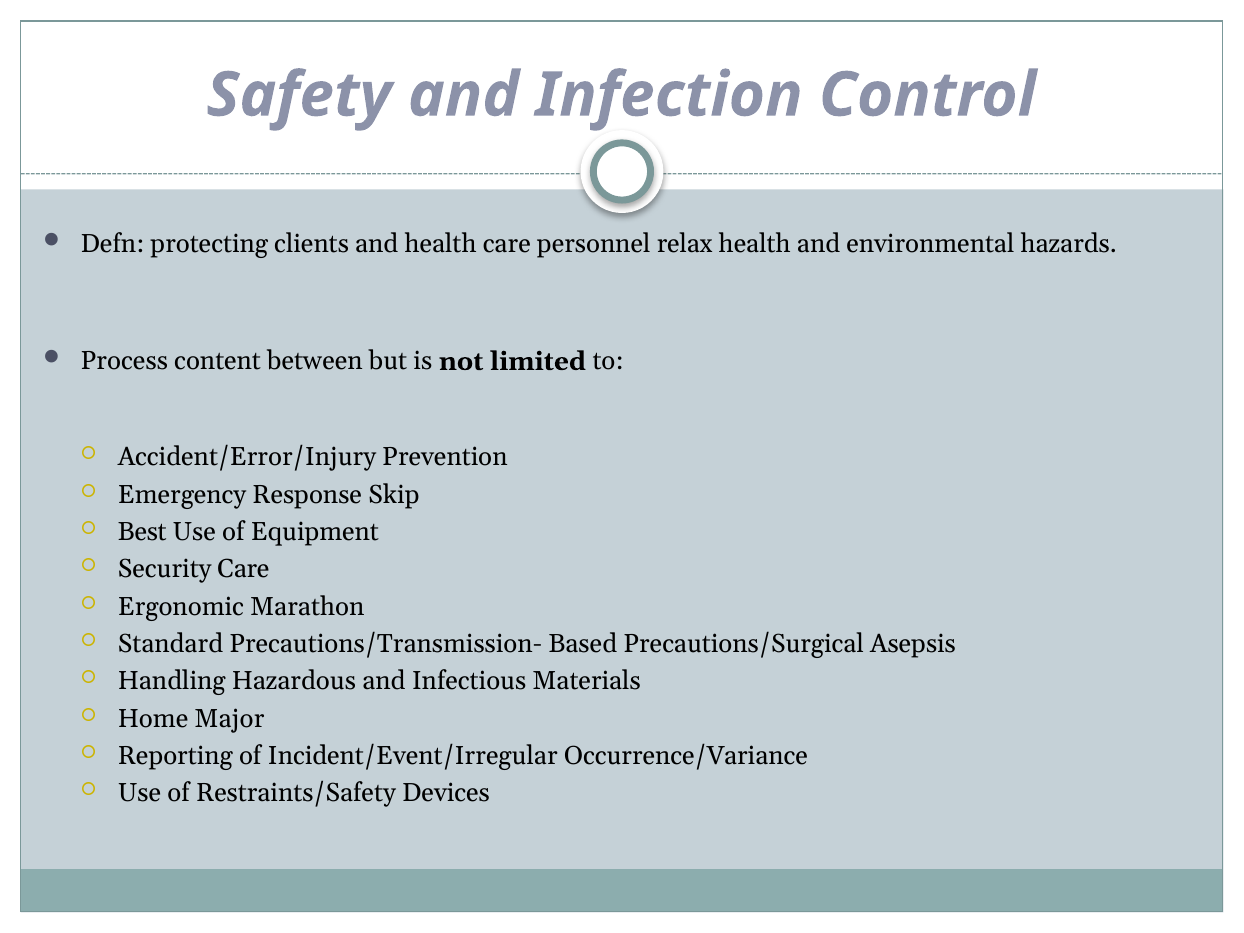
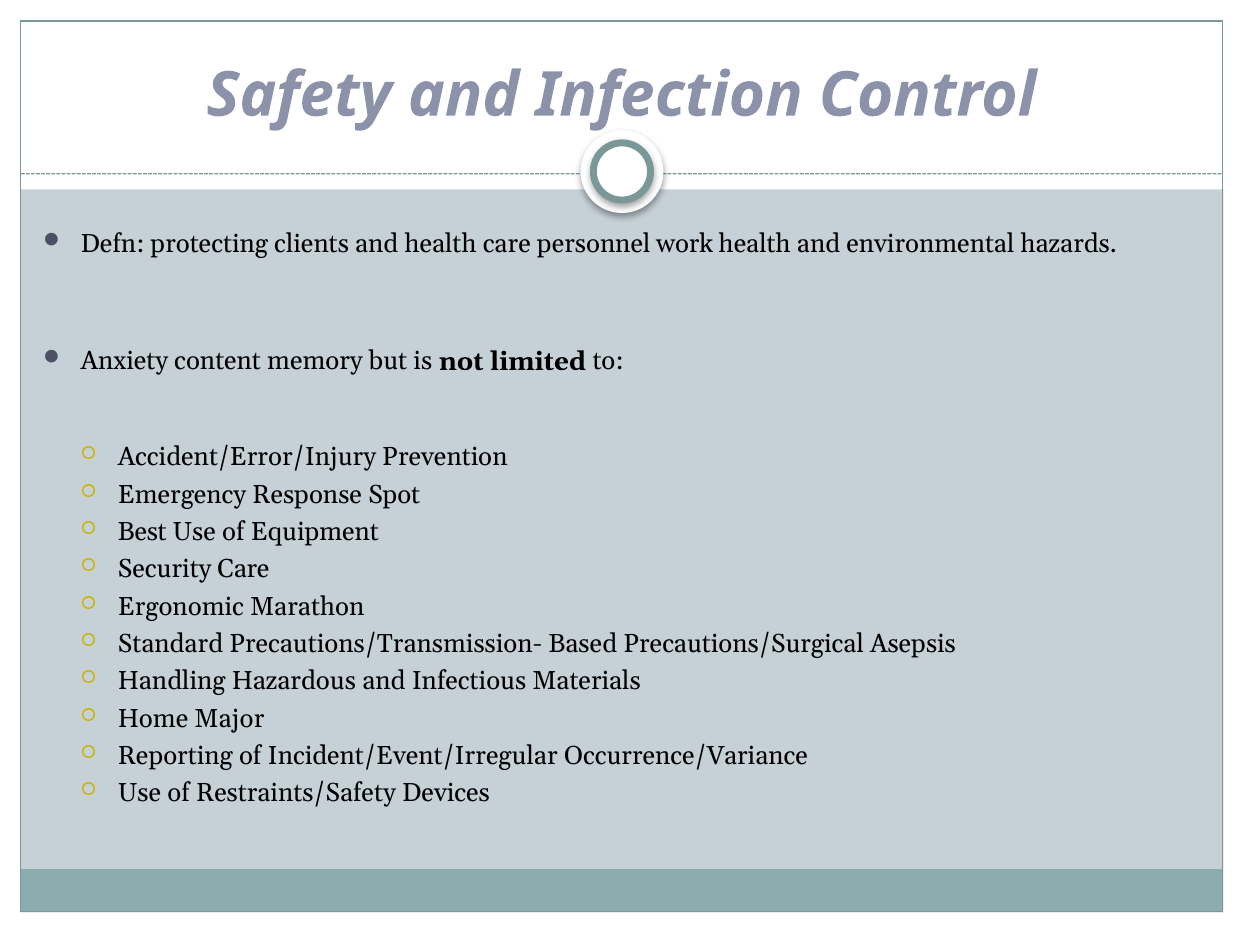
relax: relax -> work
Process: Process -> Anxiety
between: between -> memory
Skip: Skip -> Spot
